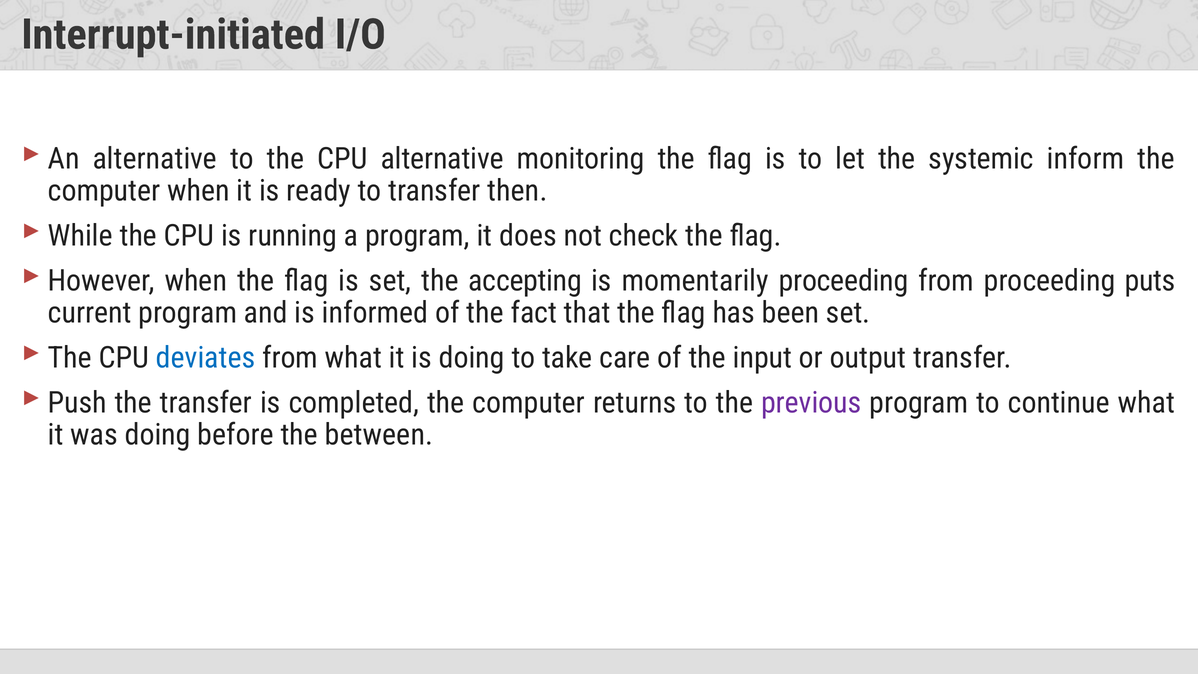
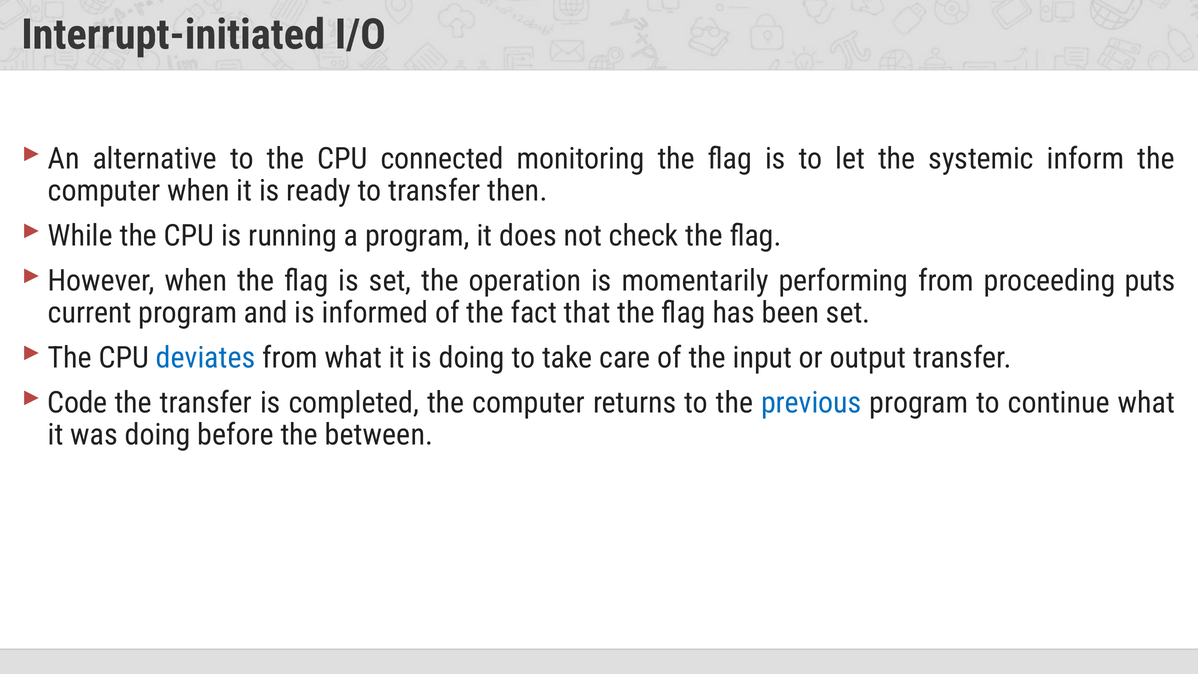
CPU alternative: alternative -> connected
accepting: accepting -> operation
momentarily proceeding: proceeding -> performing
Push: Push -> Code
previous colour: purple -> blue
